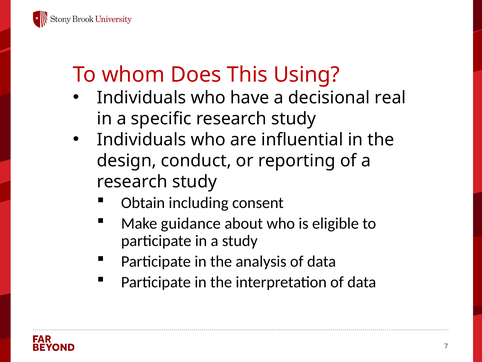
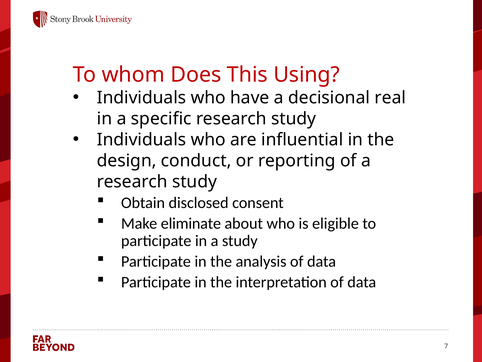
including: including -> disclosed
guidance: guidance -> eliminate
